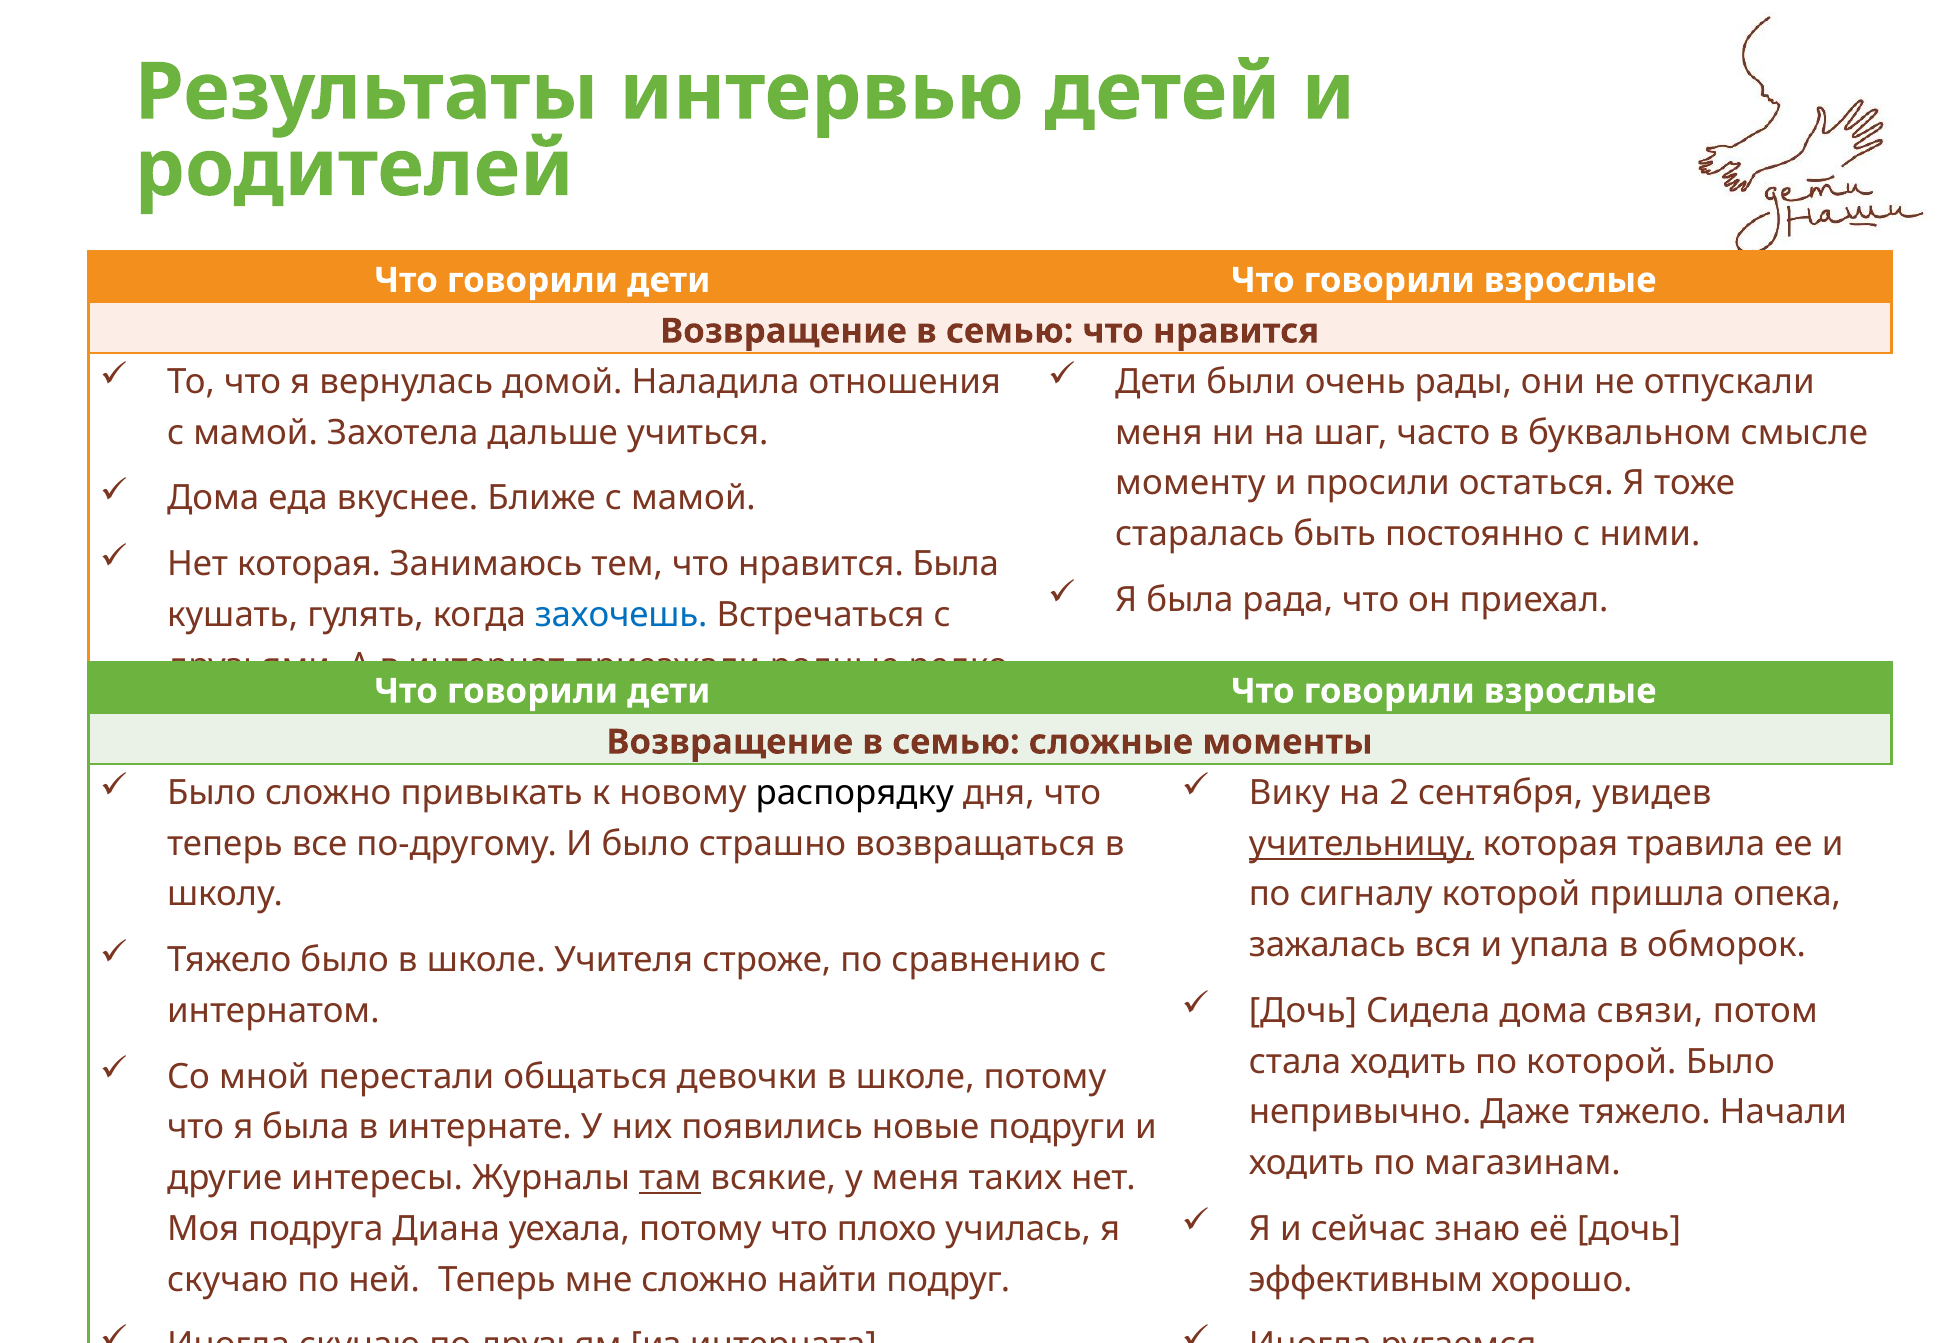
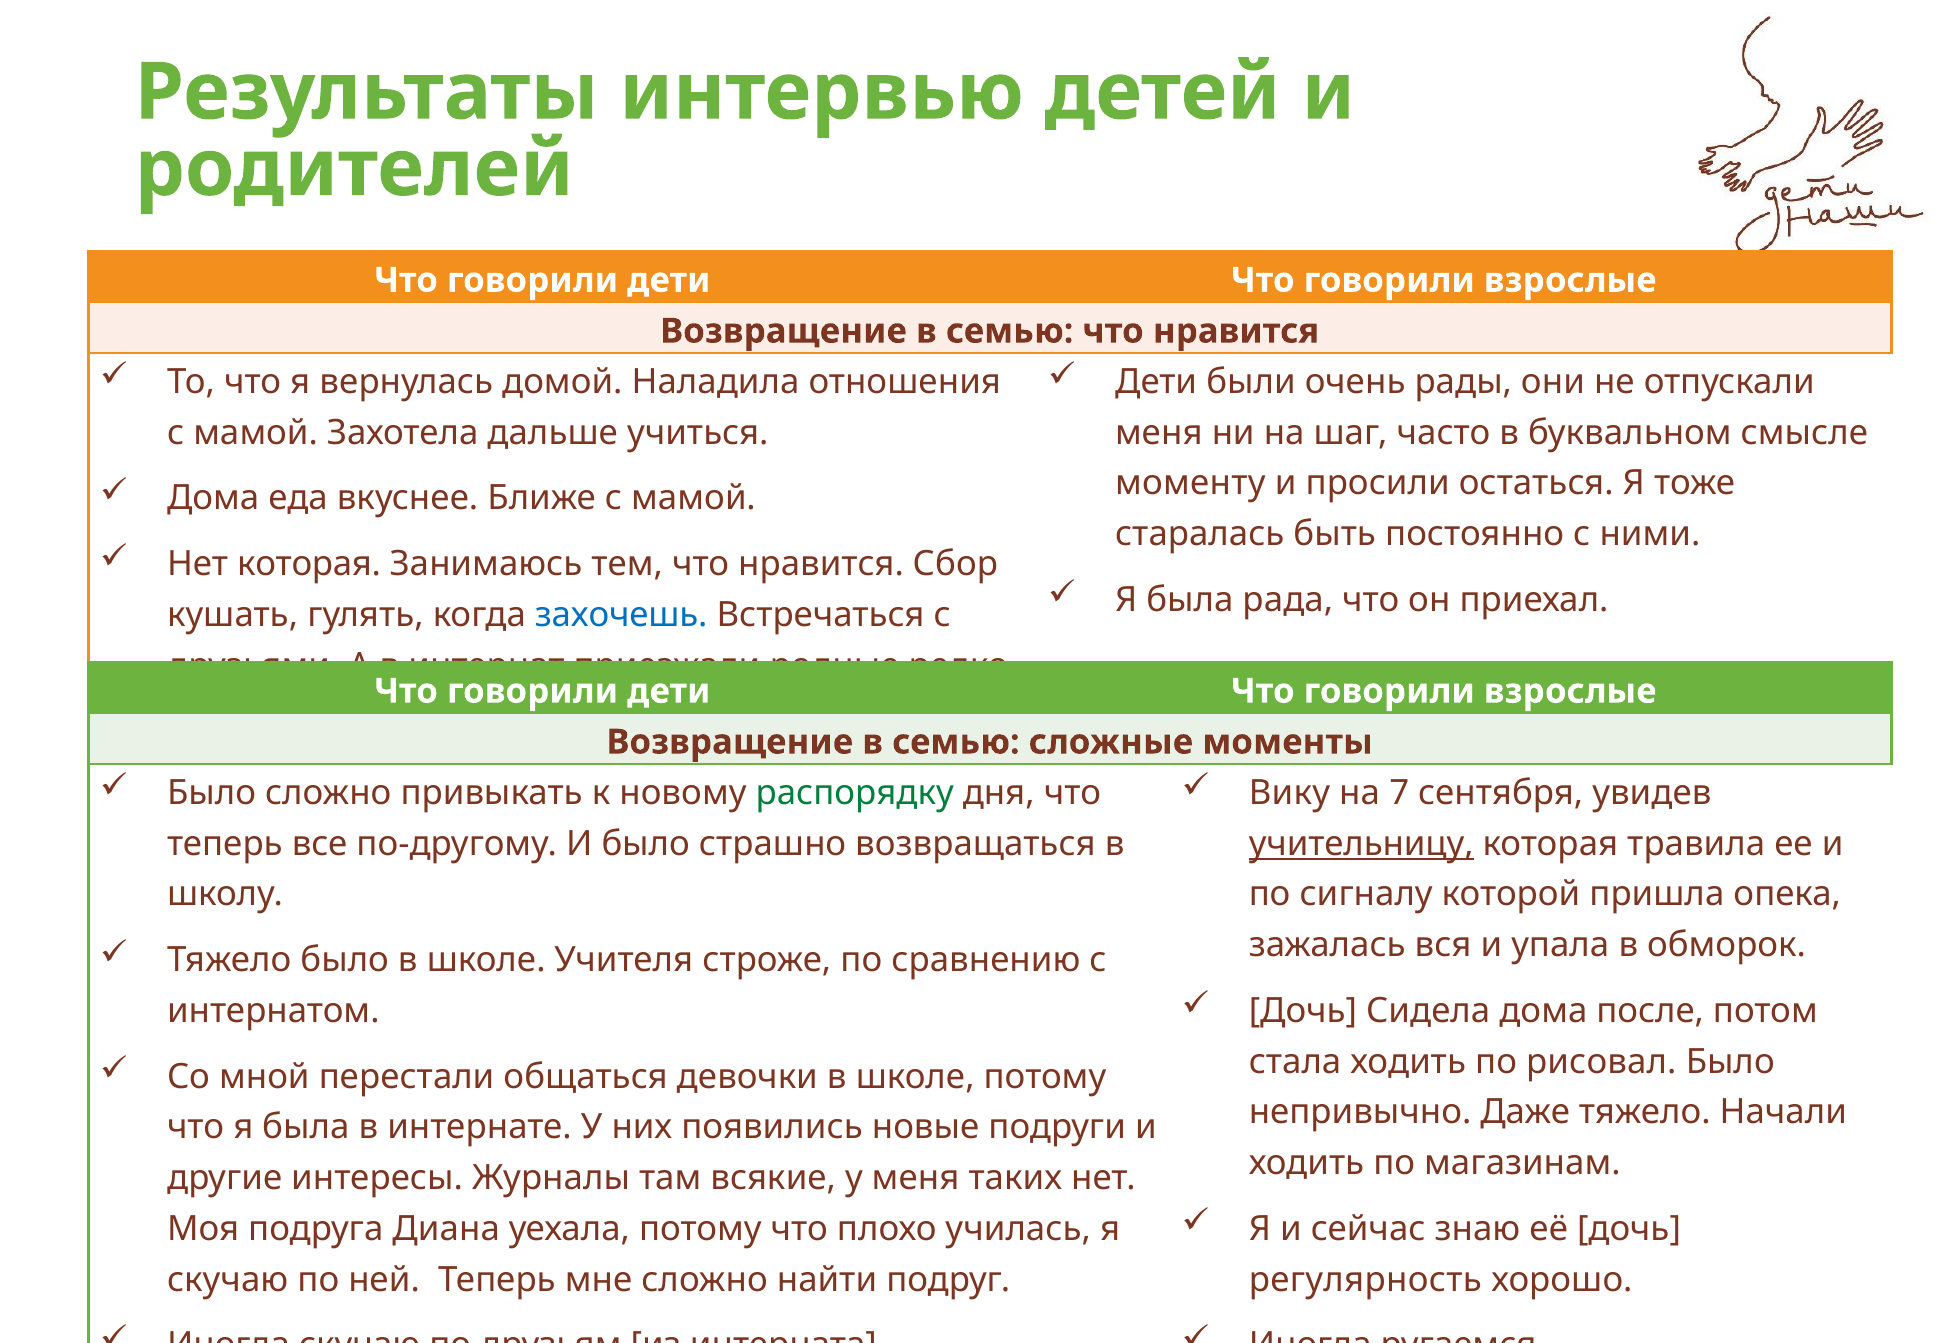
нравится Была: Была -> Сбор
распорядку colour: black -> green
2: 2 -> 7
связи: связи -> после
по которой: которой -> рисовал
там underline: present -> none
эффективным: эффективным -> регулярность
